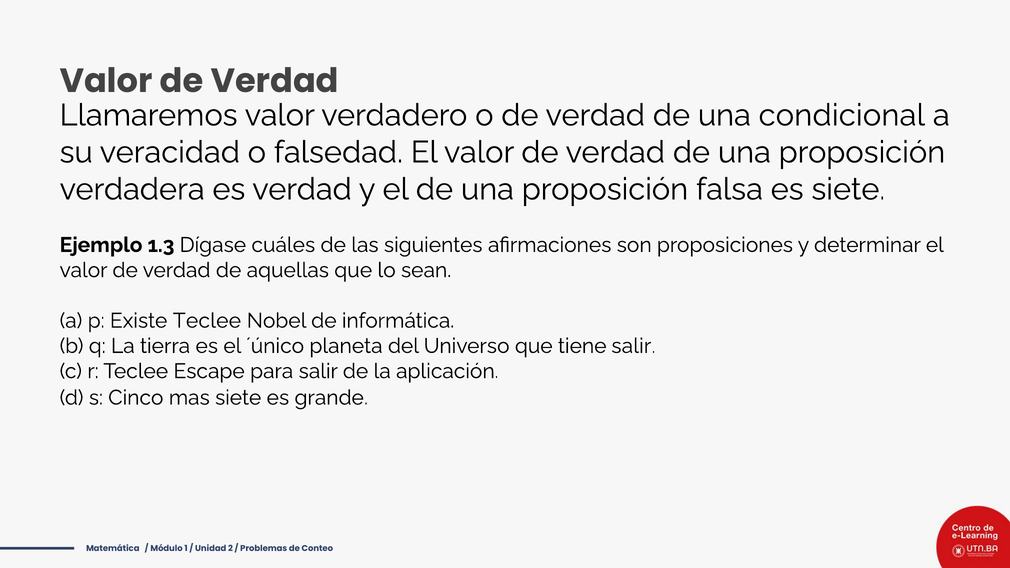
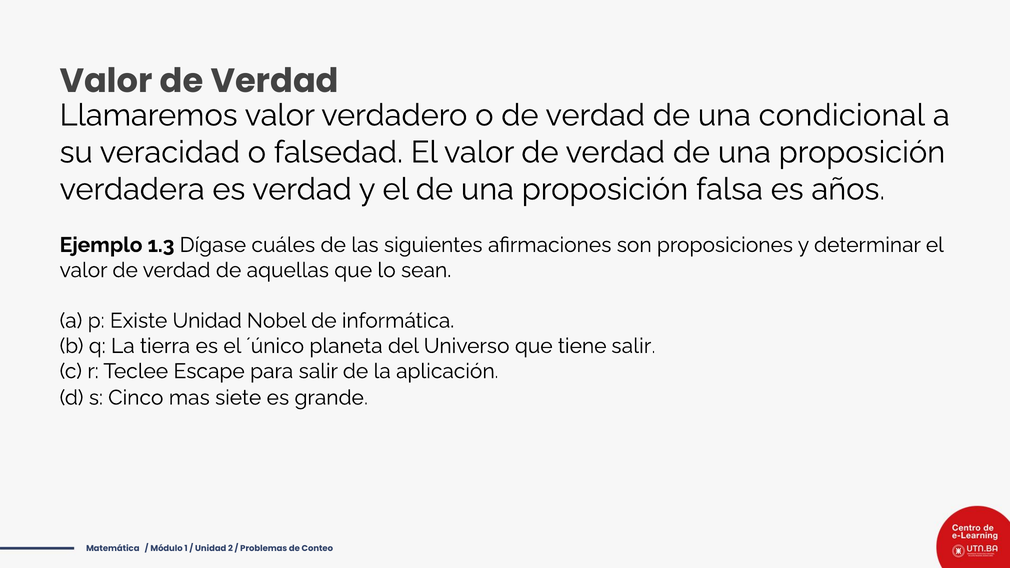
es siete: siete -> años
Existe Teclee: Teclee -> Unidad
